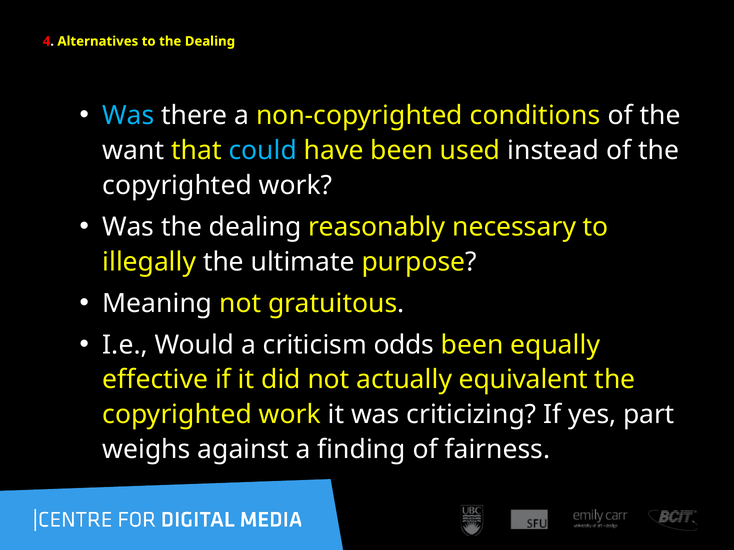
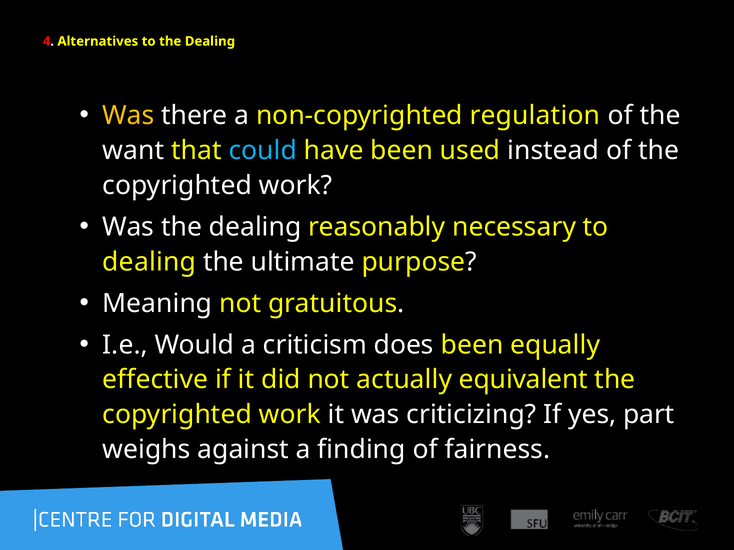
Was at (128, 116) colour: light blue -> yellow
conditions: conditions -> regulation
illegally at (149, 262): illegally -> dealing
odds: odds -> does
